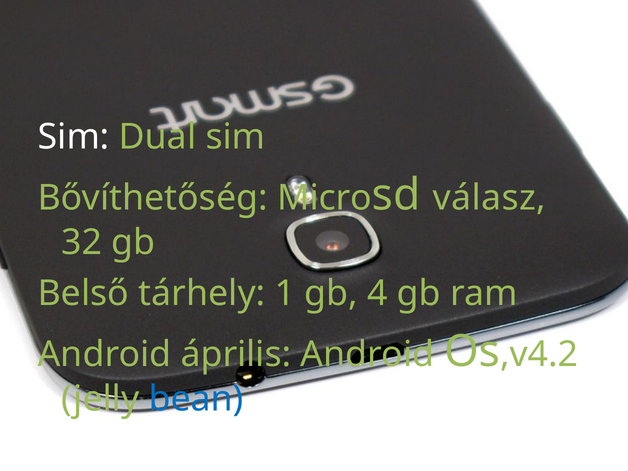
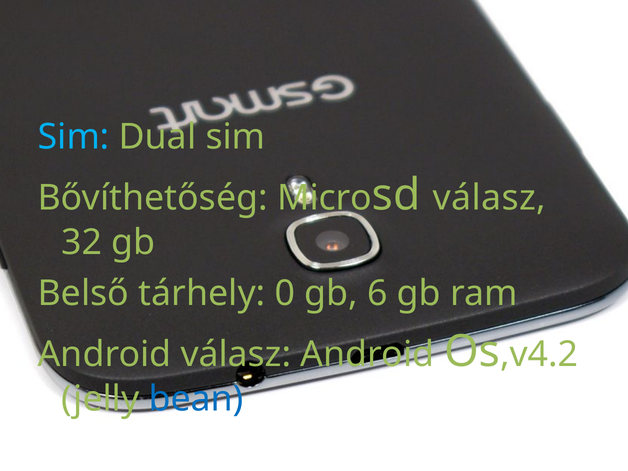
Sim at (74, 137) colour: white -> light blue
1: 1 -> 0
4: 4 -> 6
Android április: április -> válasz
